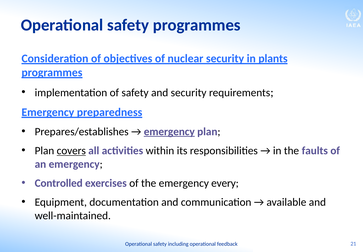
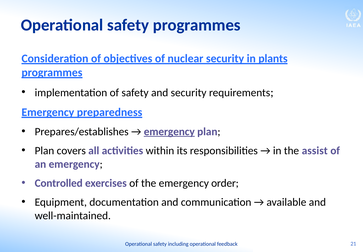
covers underline: present -> none
faults: faults -> assist
every: every -> order
